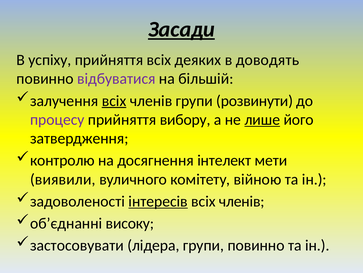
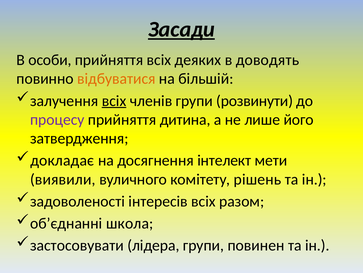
успіху: успіху -> особи
відбуватися colour: purple -> orange
вибору: вибору -> дитина
лише underline: present -> none
контролю: контролю -> докладає
війною: війною -> рішень
інтересів underline: present -> none
членів at (242, 201): членів -> разом
високу: високу -> школа
групи повинно: повинно -> повинен
